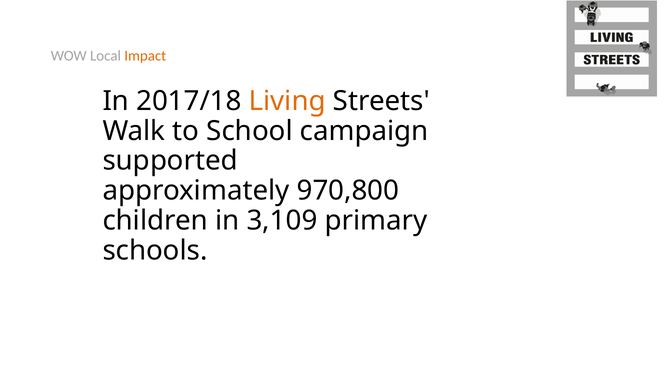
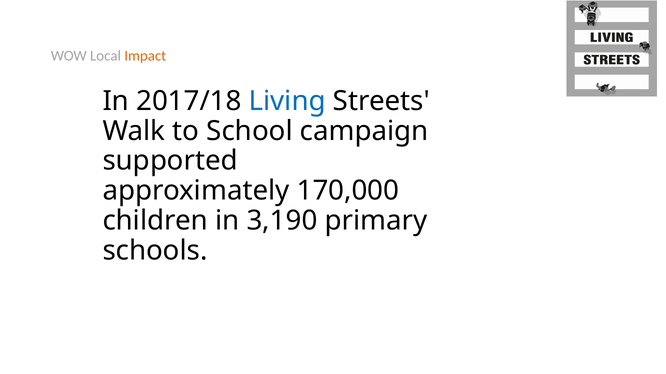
Living colour: orange -> blue
970,800: 970,800 -> 170,000
3,109: 3,109 -> 3,190
